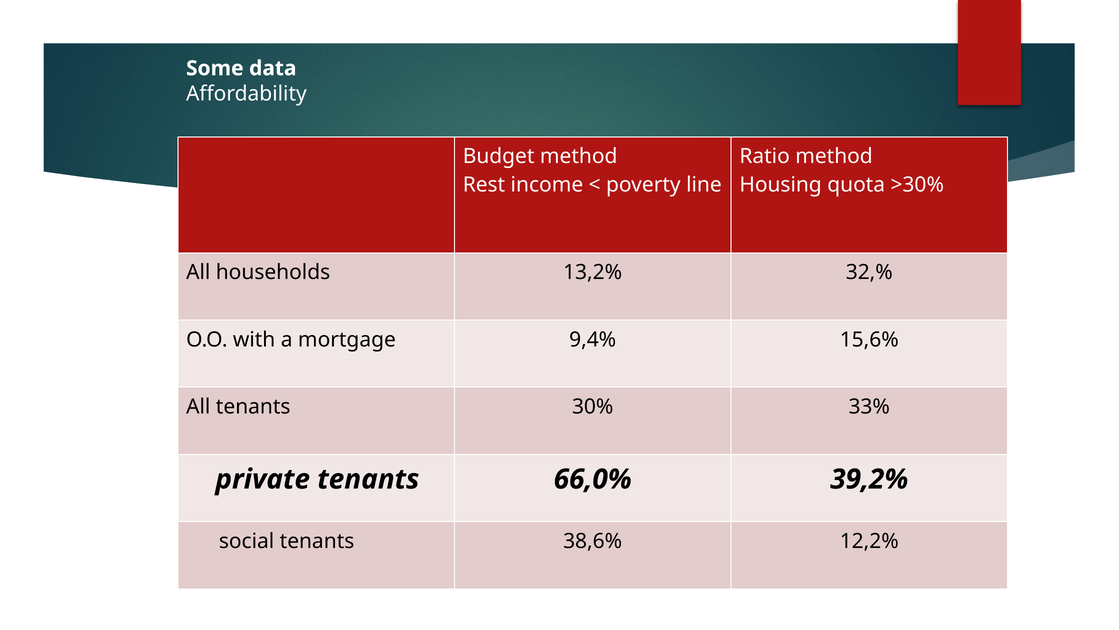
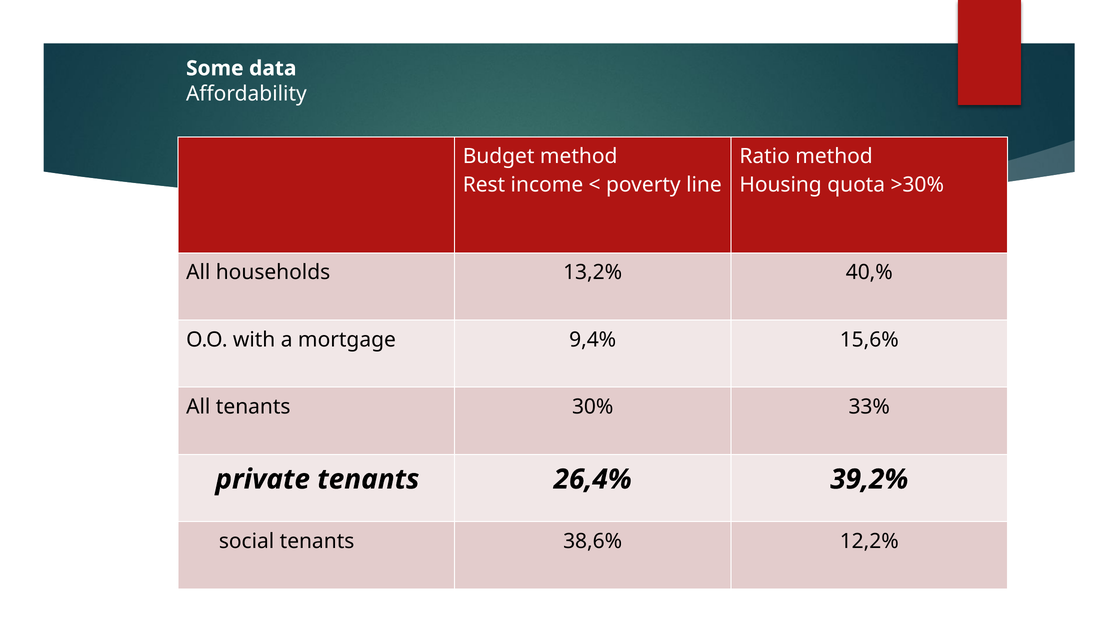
32,%: 32,% -> 40,%
66,0%: 66,0% -> 26,4%
